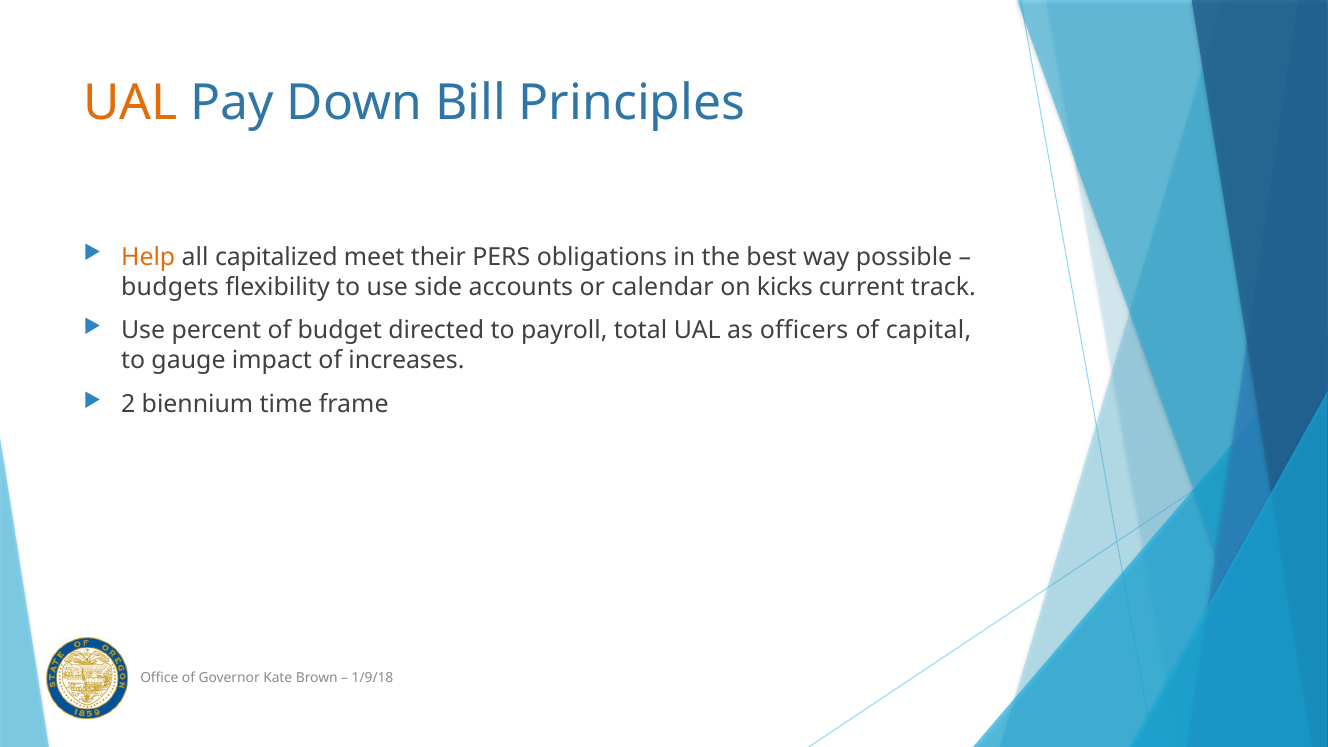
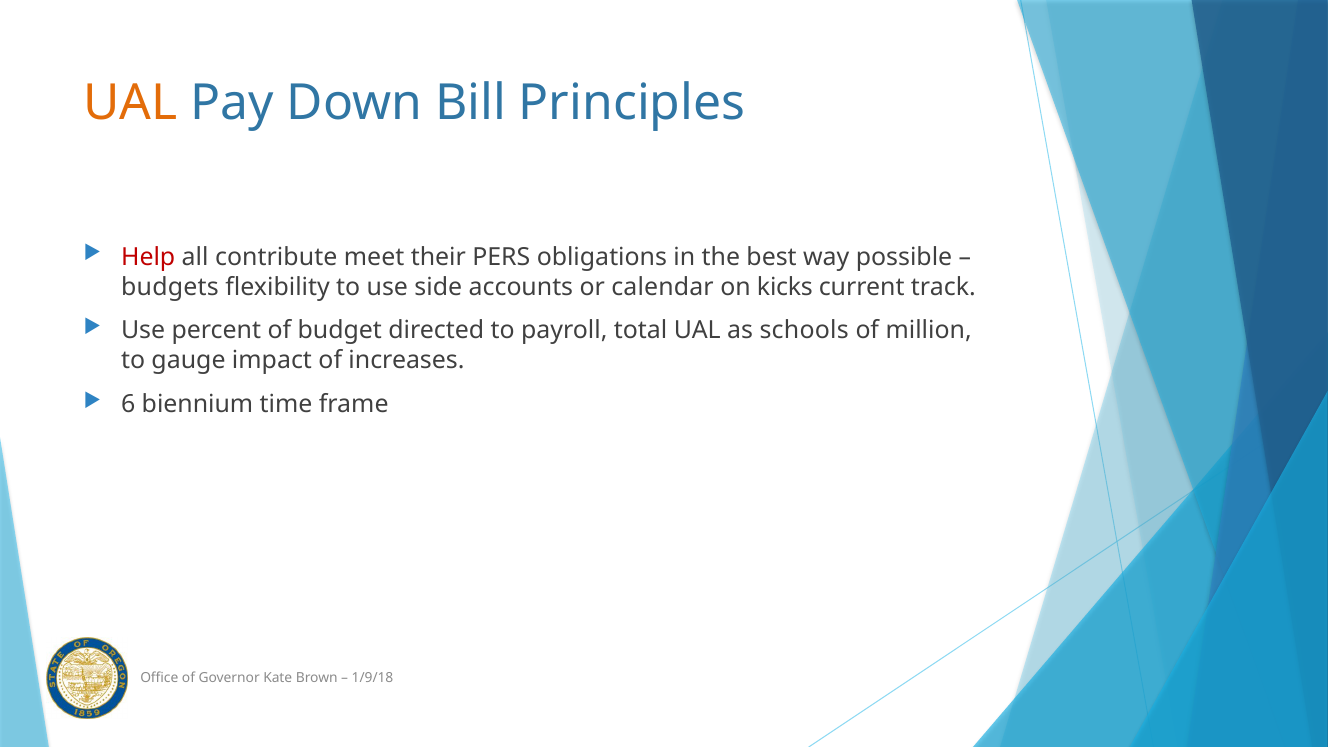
Help colour: orange -> red
capitalized: capitalized -> contribute
officers: officers -> schools
capital: capital -> million
2: 2 -> 6
